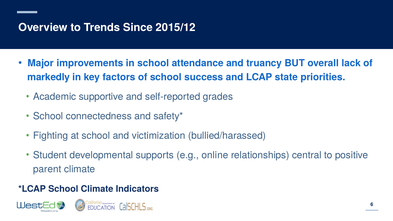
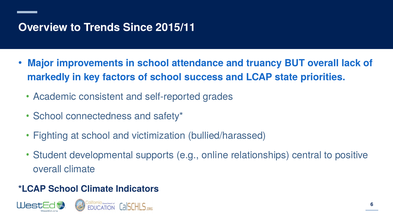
2015/12: 2015/12 -> 2015/11
supportive: supportive -> consistent
parent at (47, 169): parent -> overall
